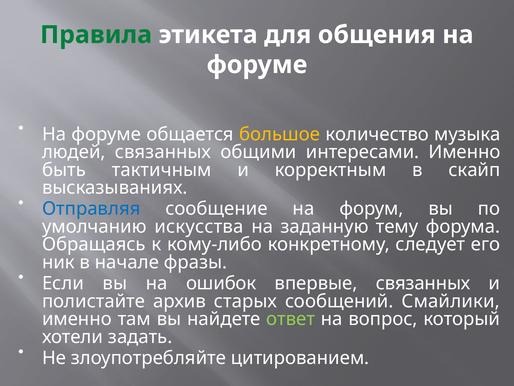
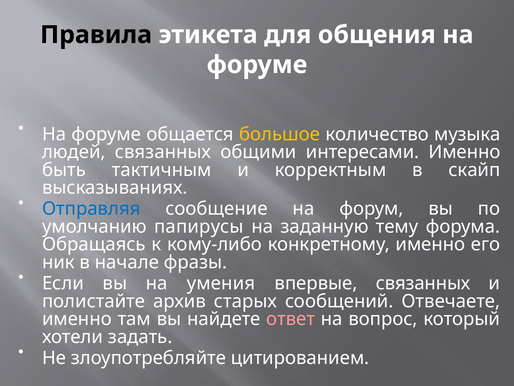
Правила colour: green -> black
искусства: искусства -> папирусы
конкретному следует: следует -> именно
ошибок: ошибок -> умения
Смайлики: Смайлики -> Отвечаете
ответ colour: light green -> pink
